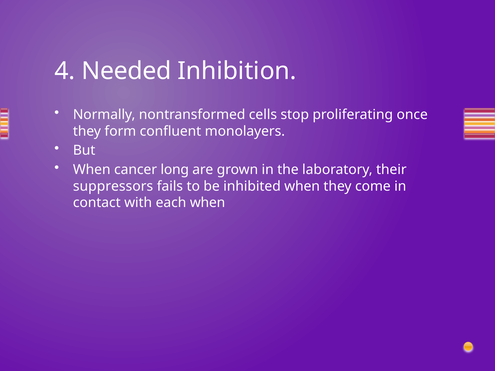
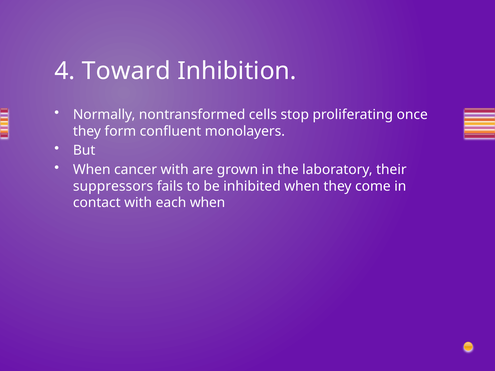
Needed: Needed -> Toward
cancer long: long -> with
